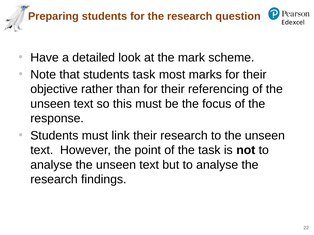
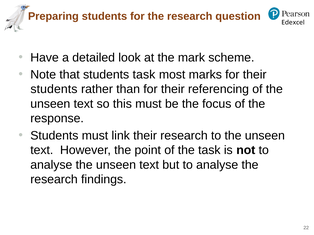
objective at (54, 89): objective -> students
